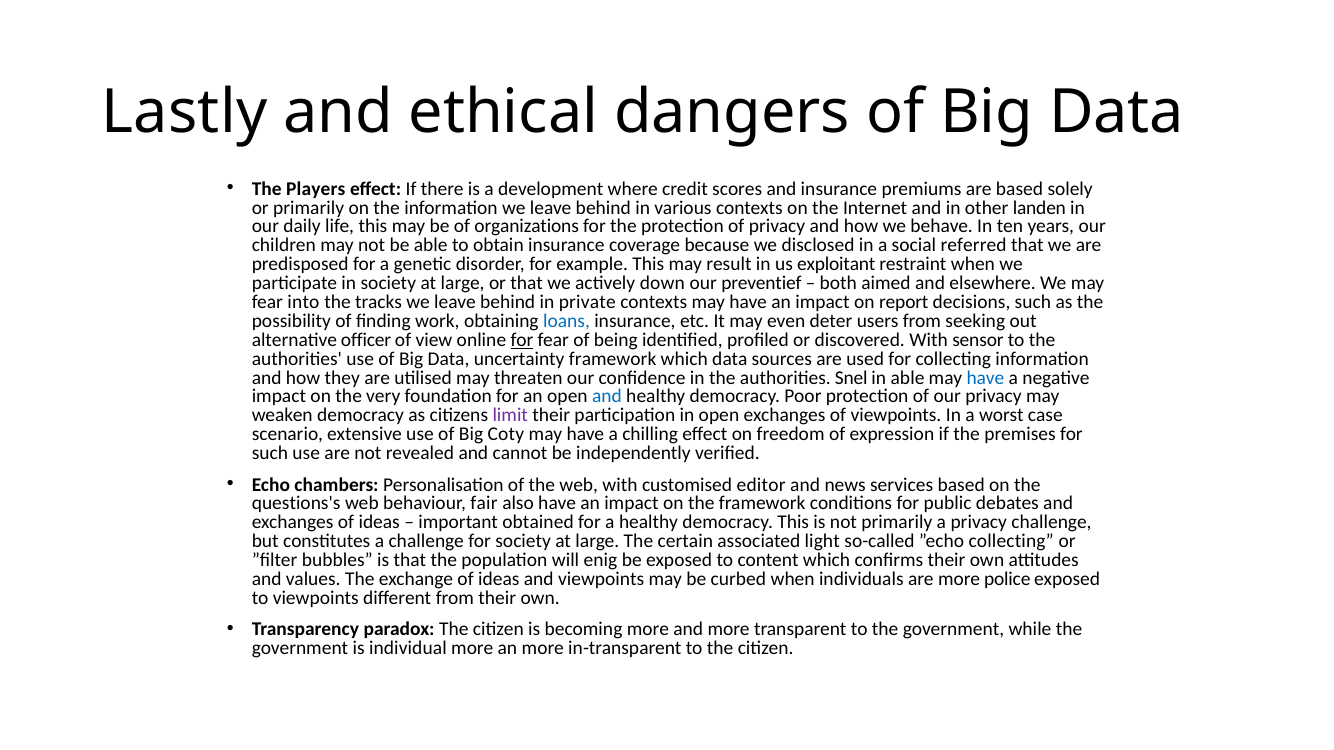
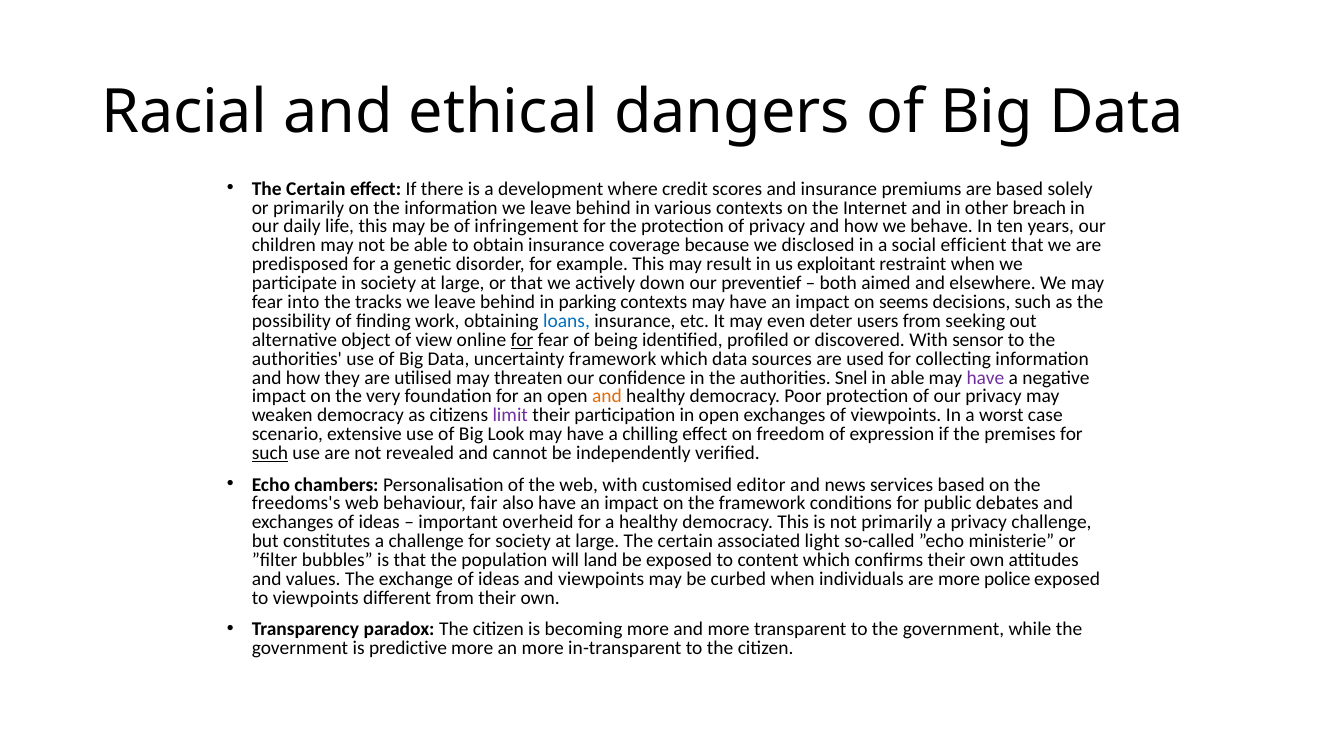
Lastly: Lastly -> Racial
Players at (316, 189): Players -> Certain
landen: landen -> breach
organizations: organizations -> infringement
referred: referred -> efficient
private: private -> parking
report: report -> seems
officer: officer -> object
have at (985, 378) colour: blue -> purple
and at (607, 397) colour: blue -> orange
Coty: Coty -> Look
such at (270, 453) underline: none -> present
questions's: questions's -> freedoms's
obtained: obtained -> overheid
”echo collecting: collecting -> ministerie
enig: enig -> land
individual: individual -> predictive
